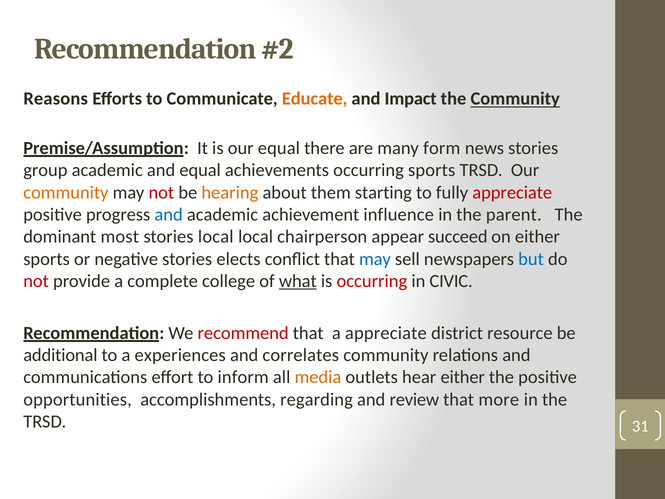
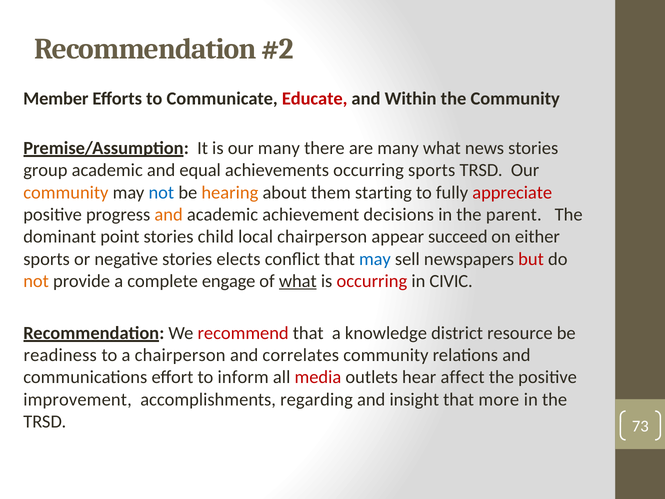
Reasons: Reasons -> Member
Educate colour: orange -> red
Impact: Impact -> Within
Community at (515, 99) underline: present -> none
our equal: equal -> many
many form: form -> what
not at (161, 192) colour: red -> blue
and at (169, 215) colour: blue -> orange
influence: influence -> decisions
most: most -> point
stories local: local -> child
but colour: blue -> red
not at (36, 281) colour: red -> orange
college: college -> engage
a appreciate: appreciate -> knowledge
additional: additional -> readiness
a experiences: experiences -> chairperson
media colour: orange -> red
hear either: either -> affect
opportunities: opportunities -> improvement
review: review -> insight
31: 31 -> 73
